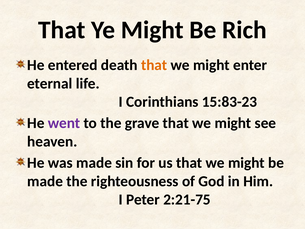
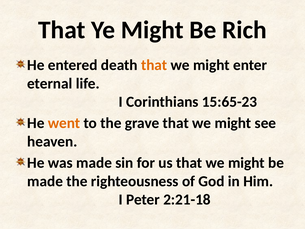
15:83-23: 15:83-23 -> 15:65-23
went colour: purple -> orange
2:21-75: 2:21-75 -> 2:21-18
